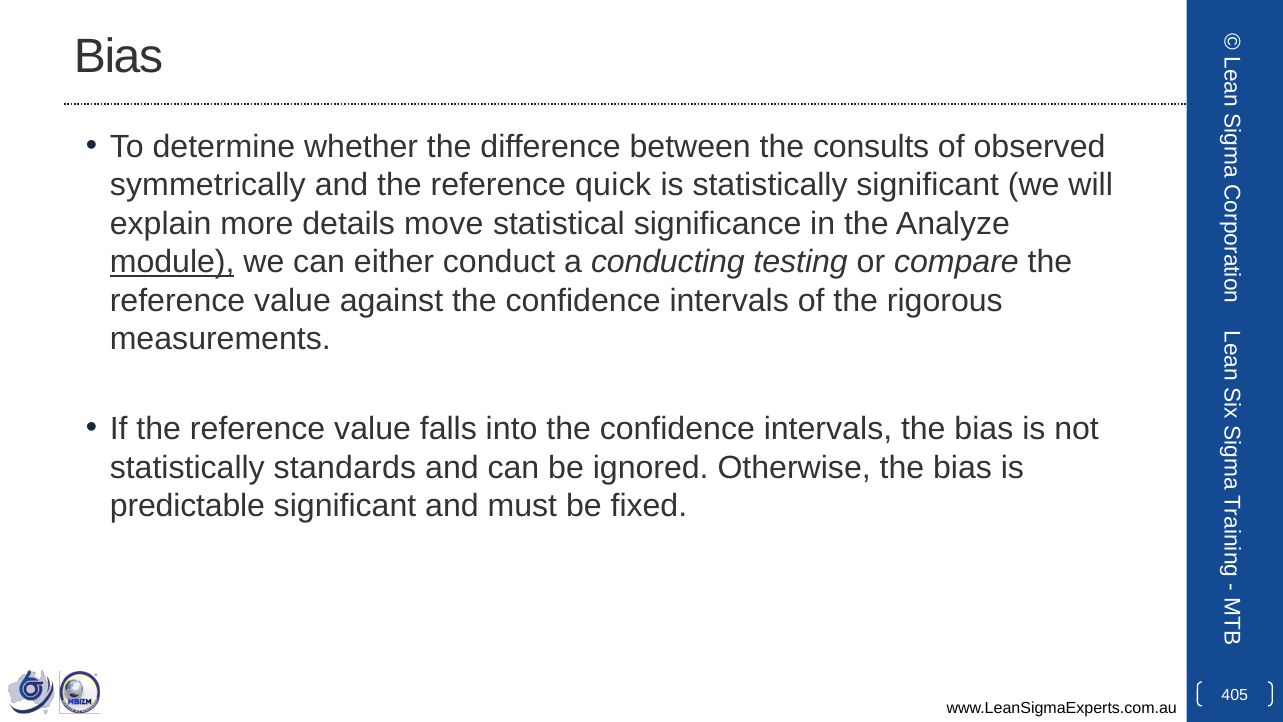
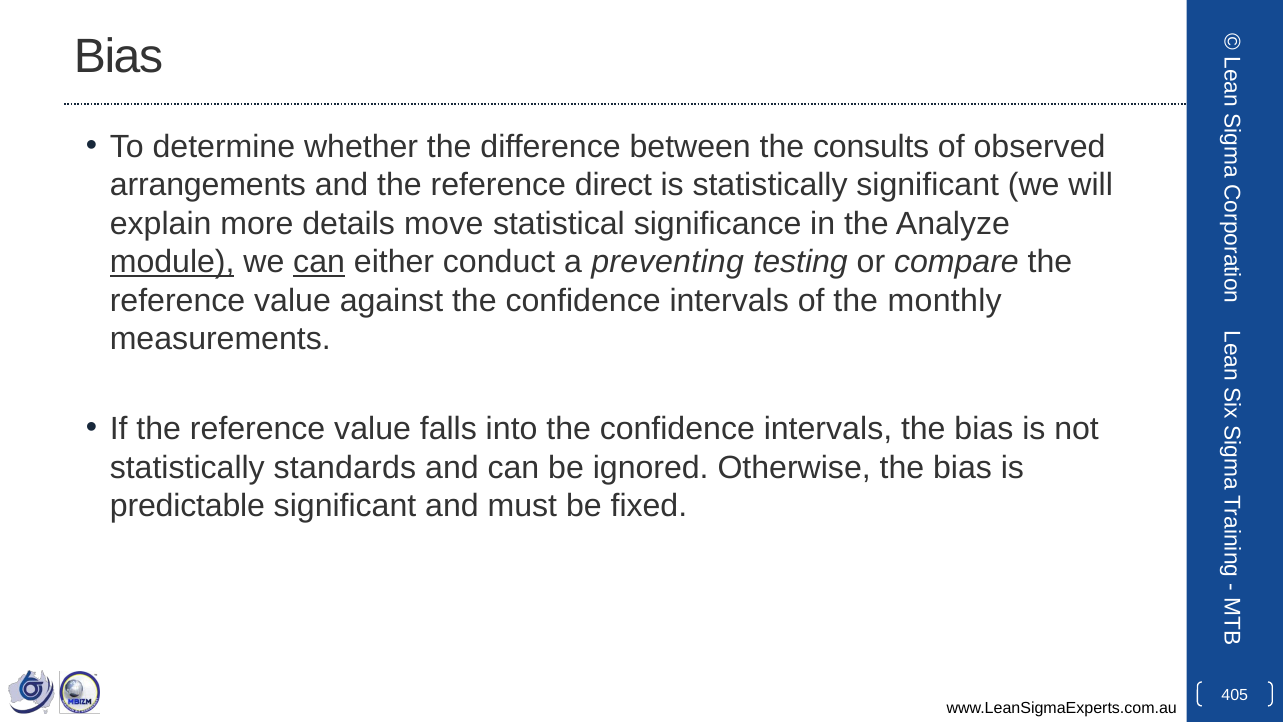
symmetrically: symmetrically -> arrangements
quick: quick -> direct
can at (319, 262) underline: none -> present
conducting: conducting -> preventing
rigorous: rigorous -> monthly
